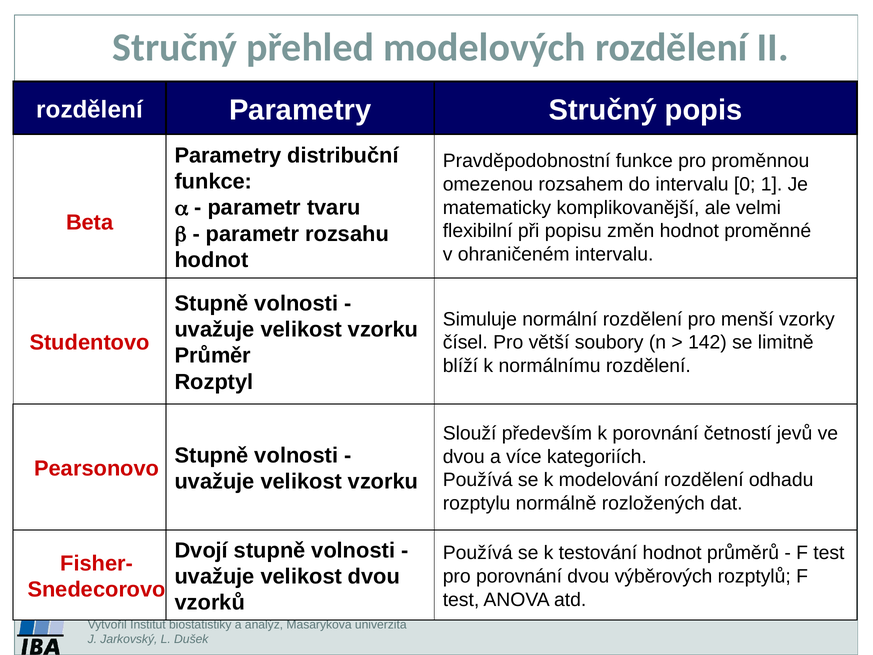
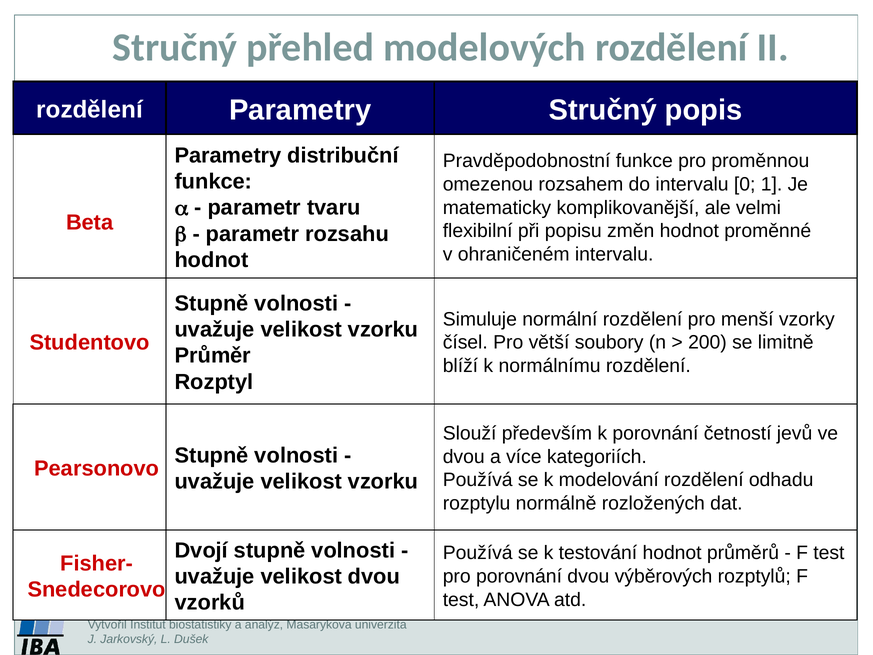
142: 142 -> 200
